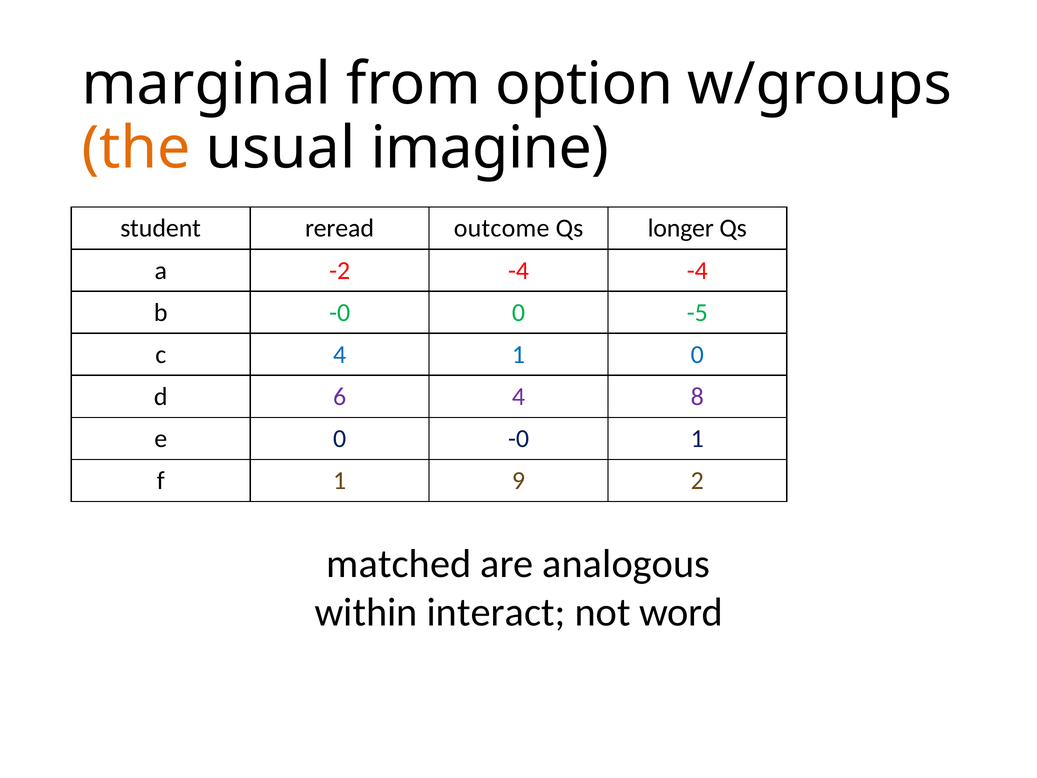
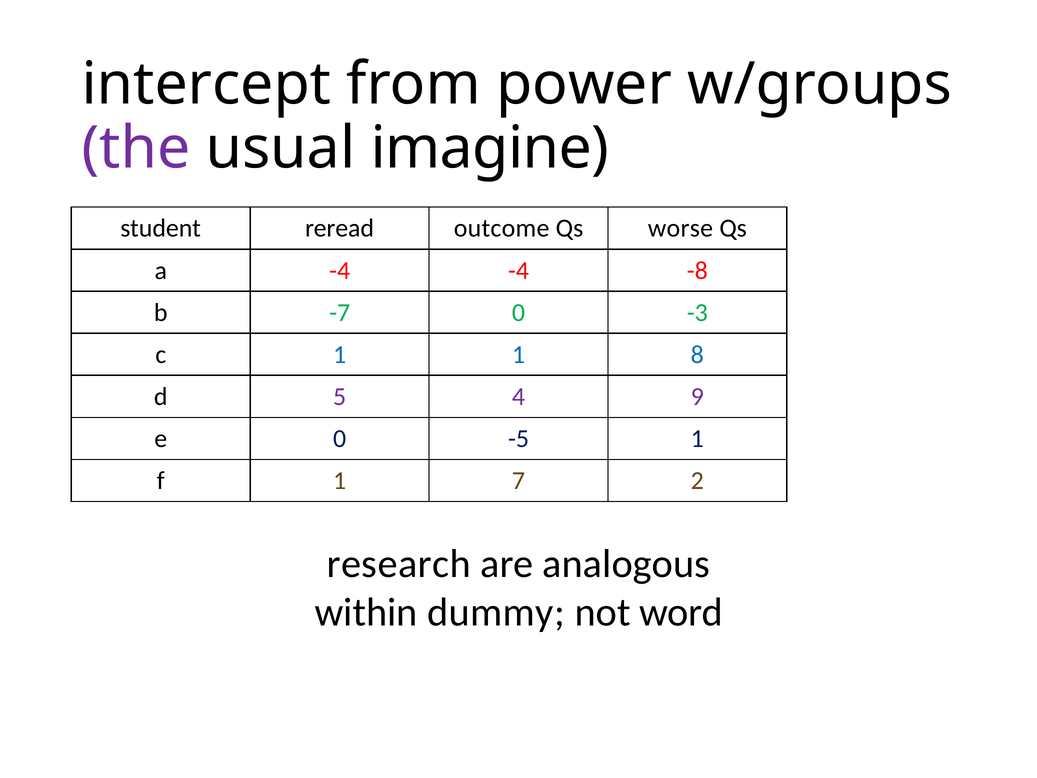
marginal: marginal -> intercept
option: option -> power
the colour: orange -> purple
longer: longer -> worse
a -2: -2 -> -4
-4 -4: -4 -> -8
b -0: -0 -> -7
-5: -5 -> -3
c 4: 4 -> 1
1 0: 0 -> 8
6: 6 -> 5
8: 8 -> 9
0 -0: -0 -> -5
9: 9 -> 7
matched: matched -> research
interact: interact -> dummy
